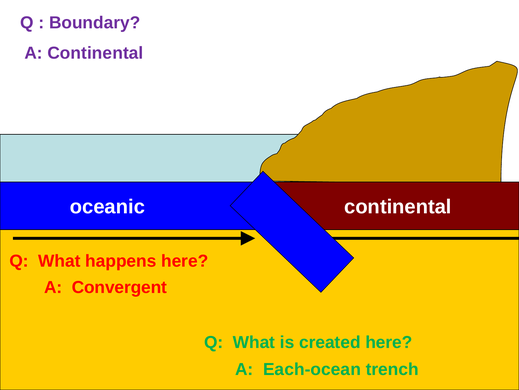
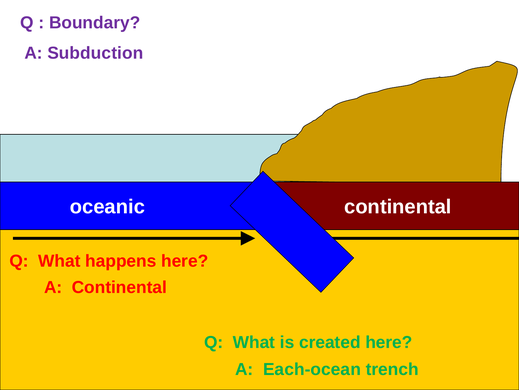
A Continental: Continental -> Subduction
A Convergent: Convergent -> Continental
